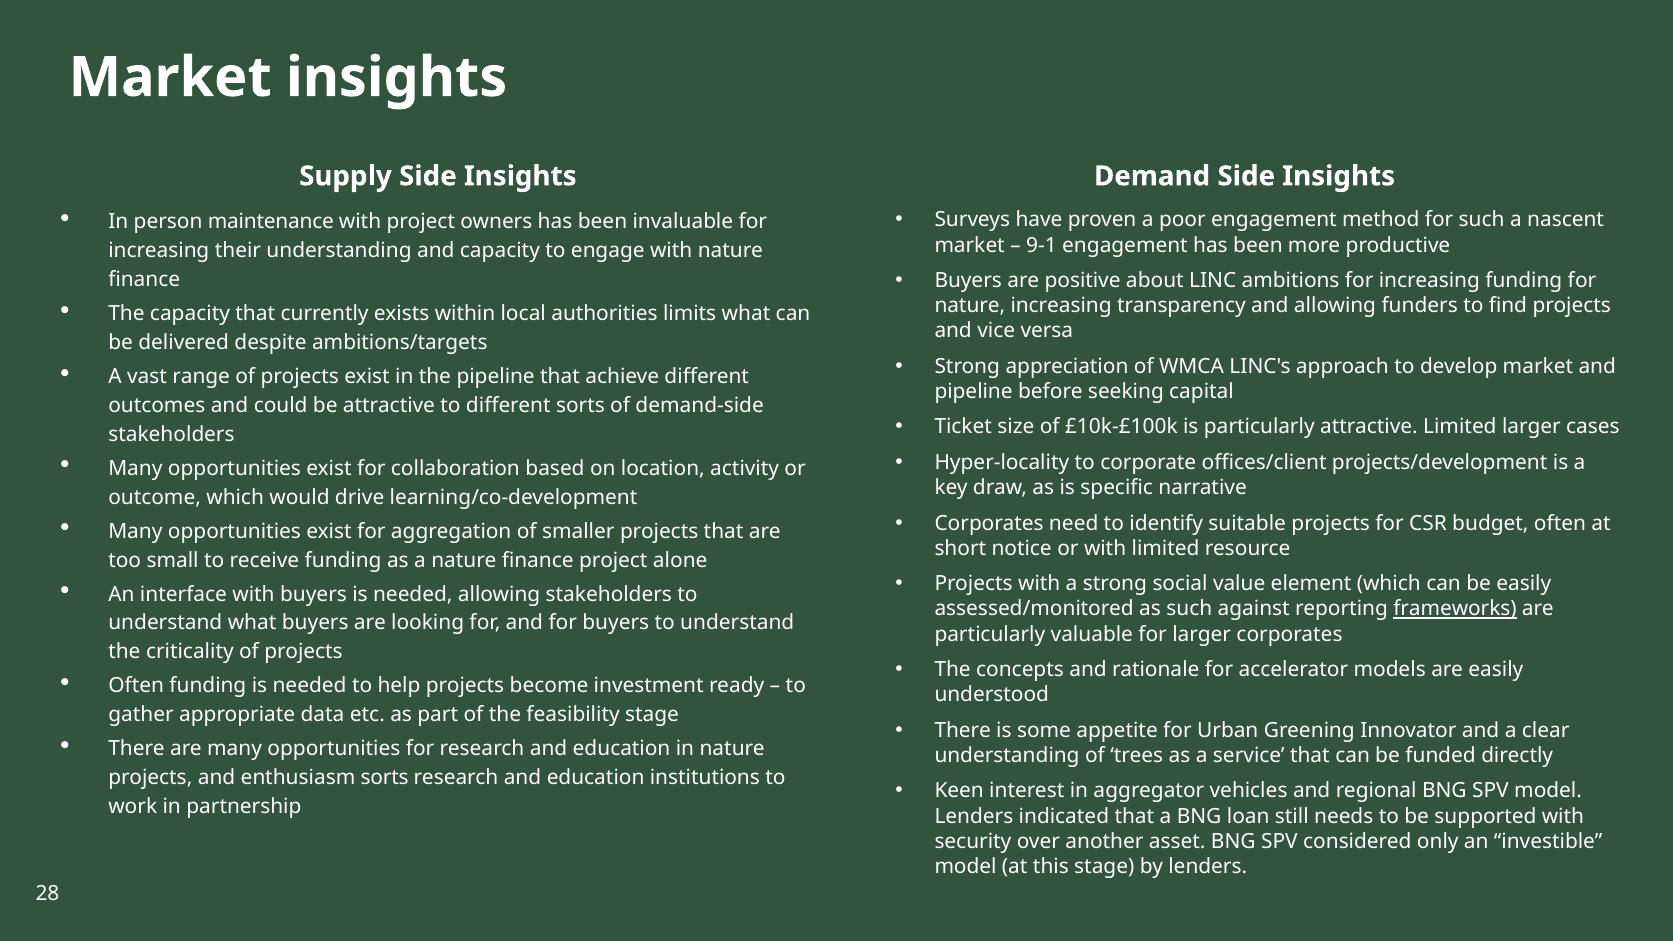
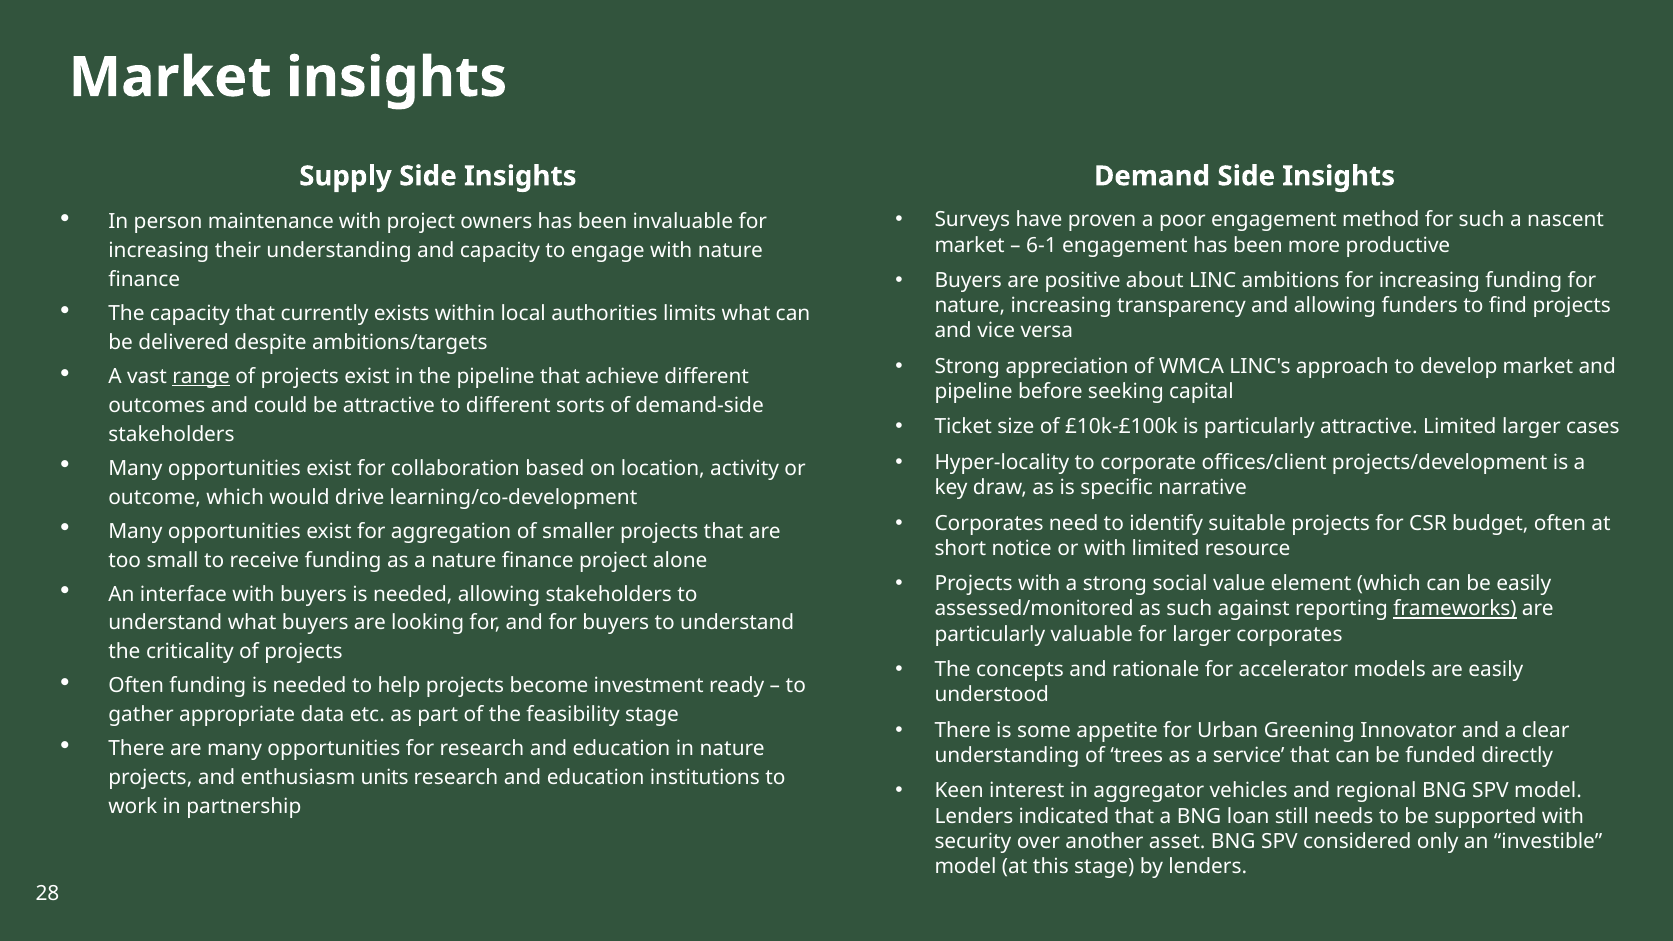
9-1: 9-1 -> 6-1
range underline: none -> present
enthusiasm sorts: sorts -> units
